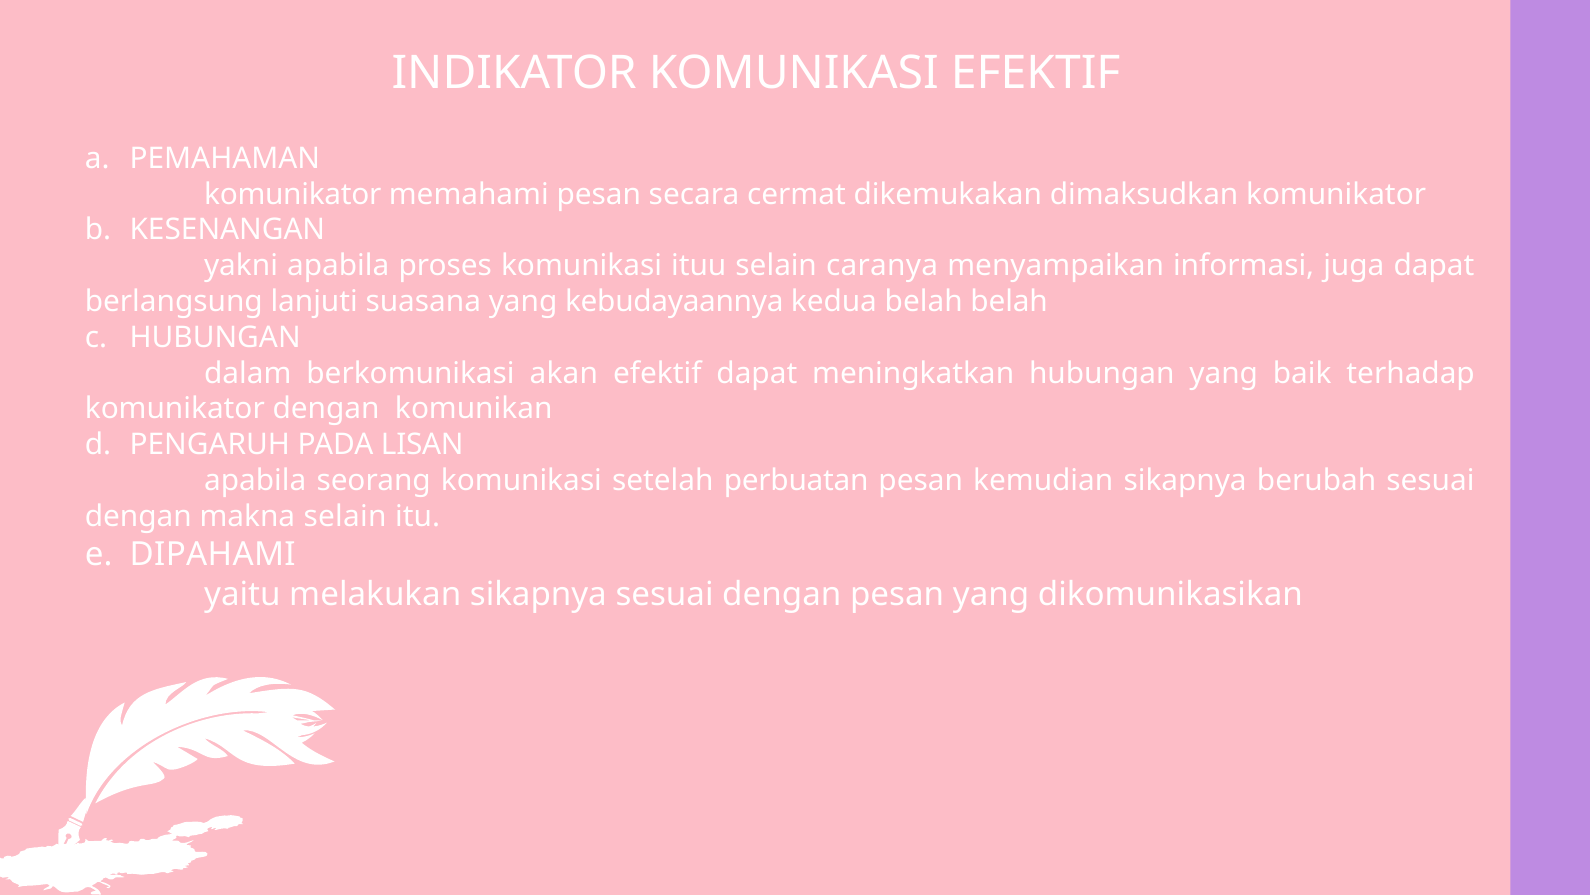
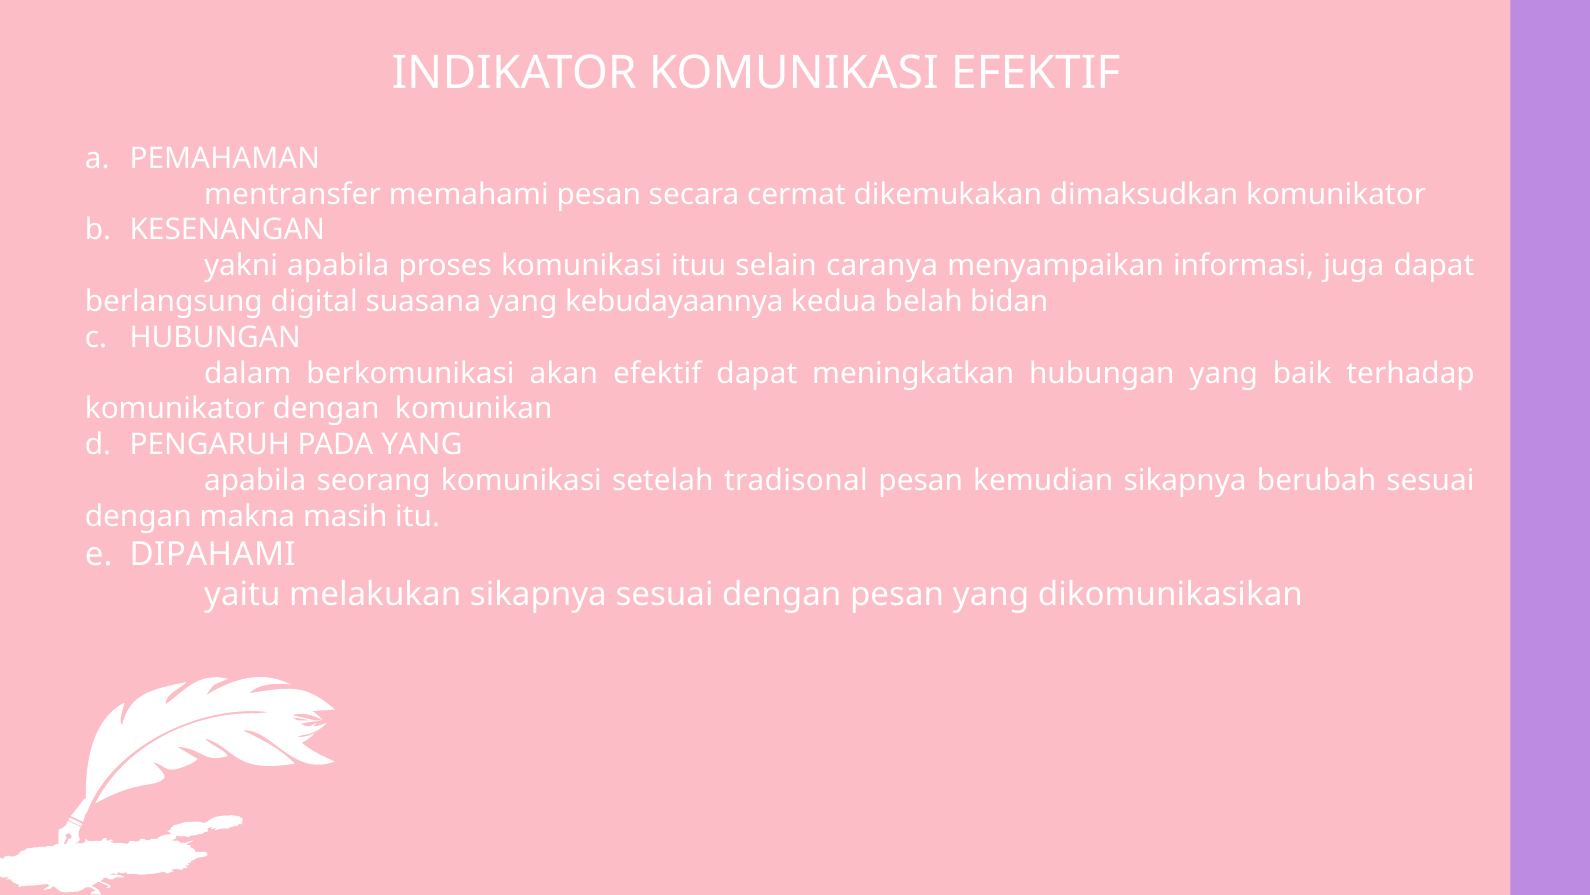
komunikator at (293, 194): komunikator -> mentransfer
lanjuti: lanjuti -> digital
belah belah: belah -> bidan
PADA LISAN: LISAN -> YANG
perbuatan: perbuatan -> tradisonal
makna selain: selain -> masih
